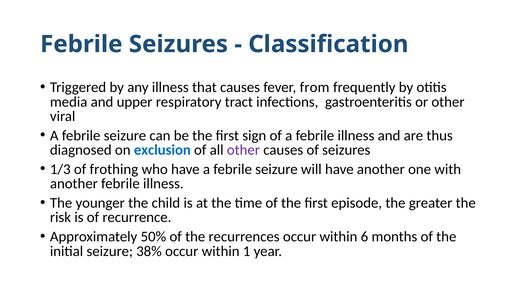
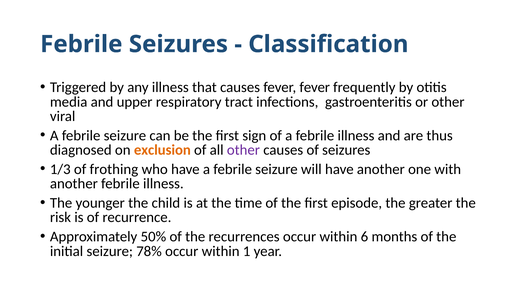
fever from: from -> fever
exclusion colour: blue -> orange
38%: 38% -> 78%
